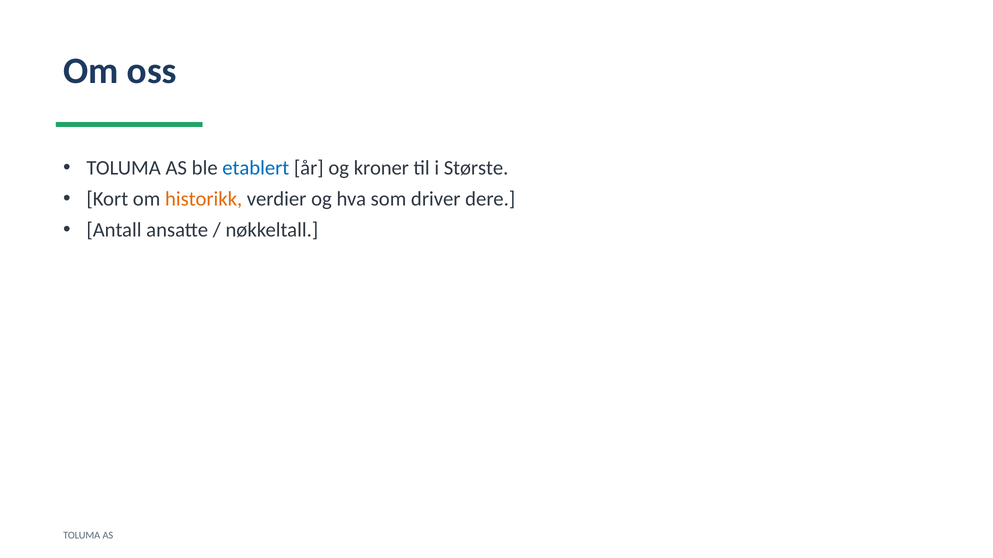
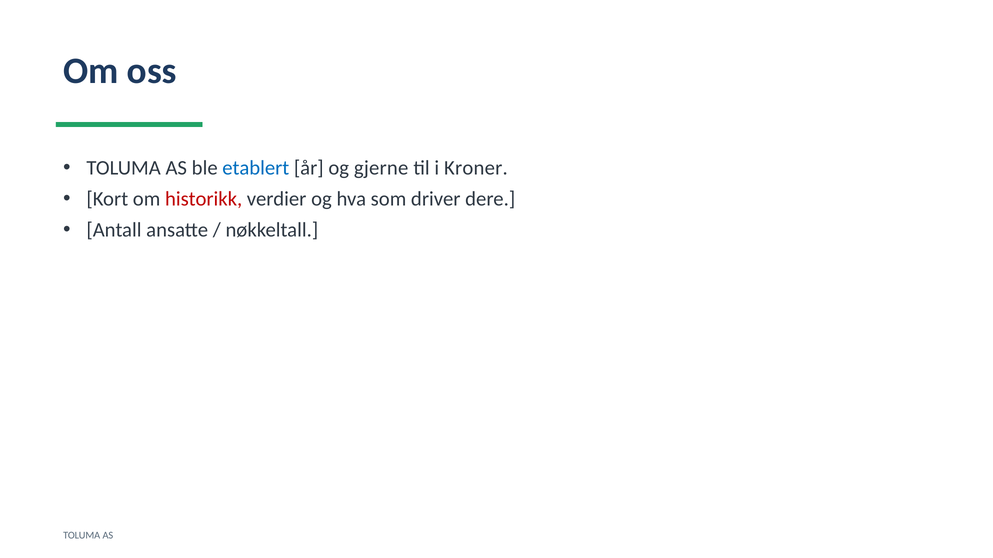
kroner: kroner -> gjerne
Største: Største -> Kroner
historikk colour: orange -> red
